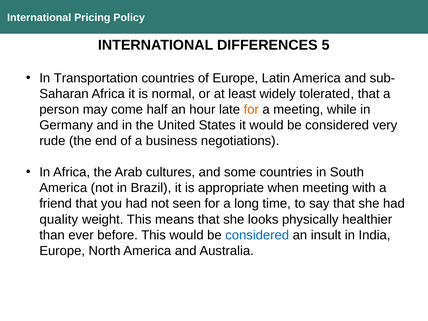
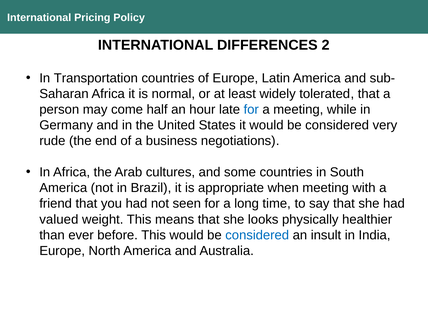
5: 5 -> 2
for at (251, 110) colour: orange -> blue
quality: quality -> valued
